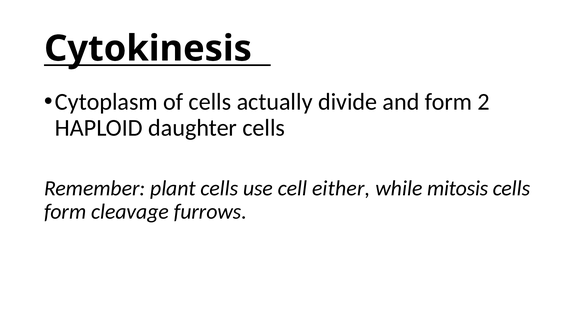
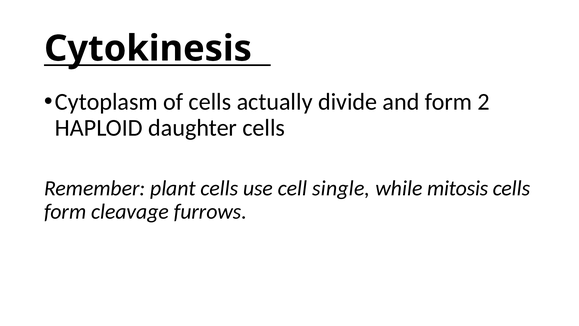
either: either -> single
